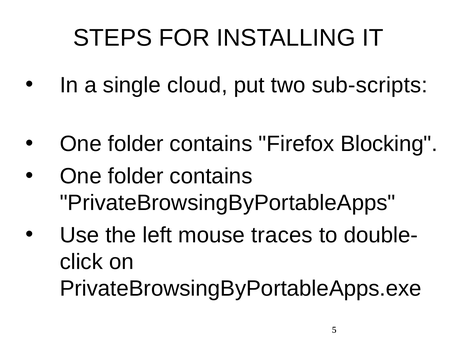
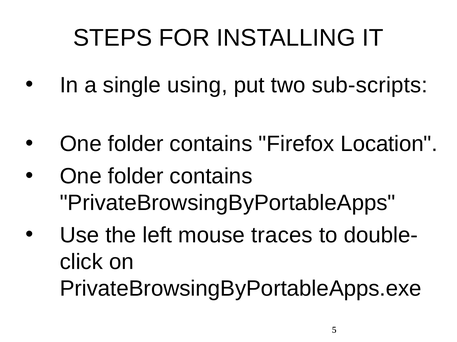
cloud: cloud -> using
Blocking: Blocking -> Location
